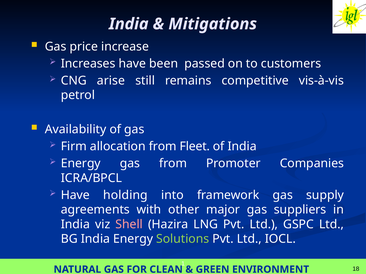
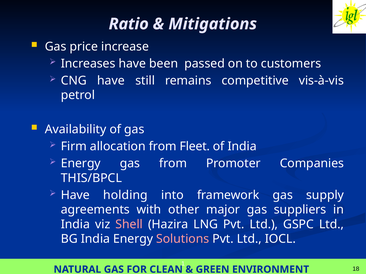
India at (129, 24): India -> Ratio
CNG arise: arise -> have
ICRA/BPCL: ICRA/BPCL -> THIS/BPCL
Solutions colour: light green -> pink
